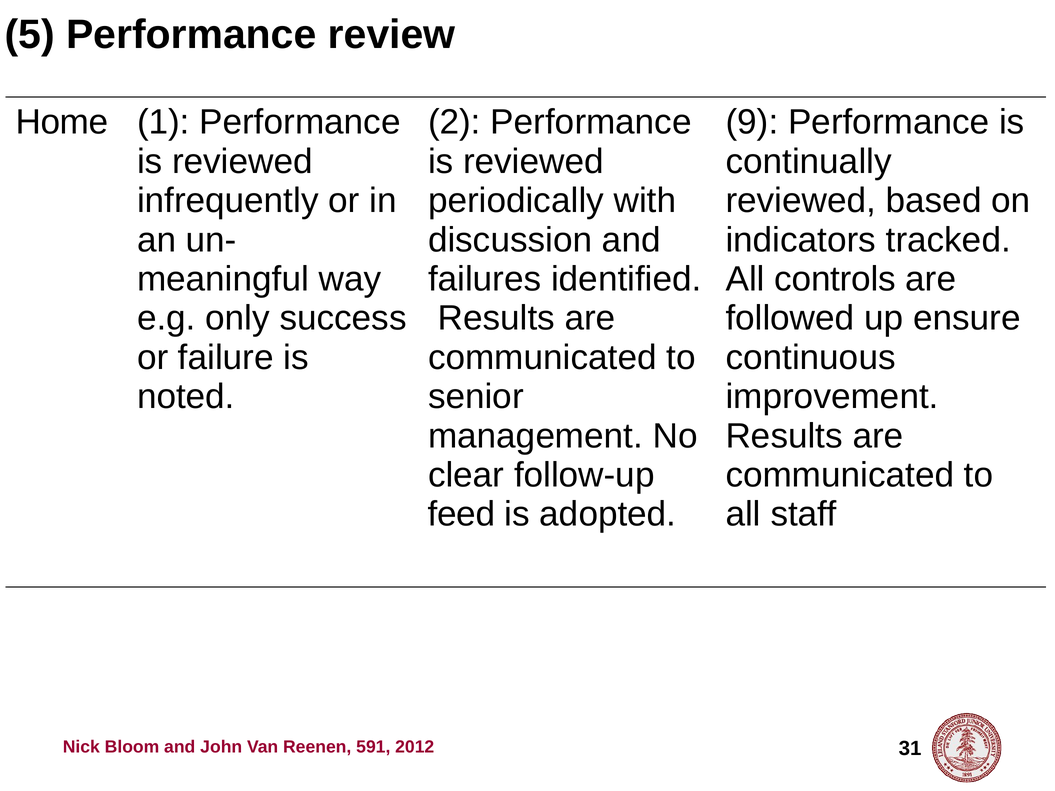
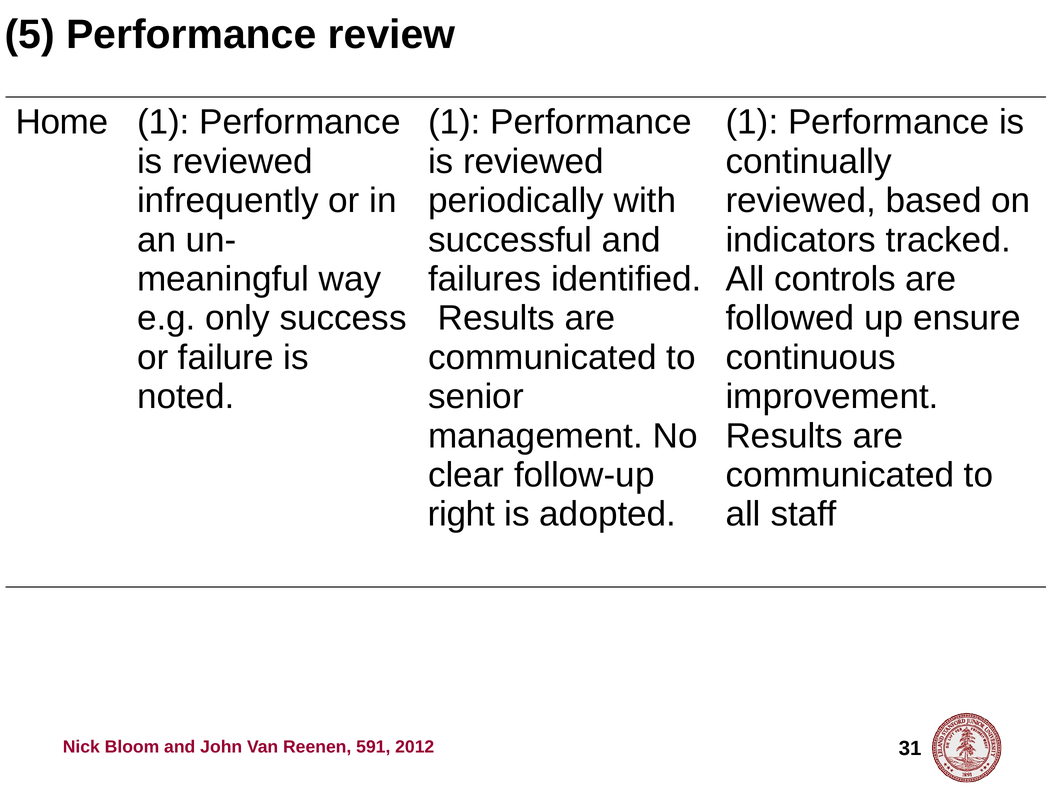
2 at (454, 122): 2 -> 1
9 at (752, 122): 9 -> 1
discussion: discussion -> successful
feed: feed -> right
